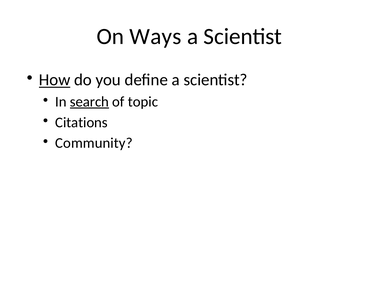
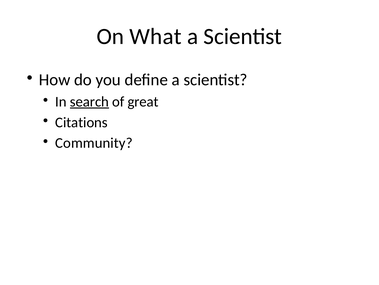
Ways: Ways -> What
How underline: present -> none
topic: topic -> great
